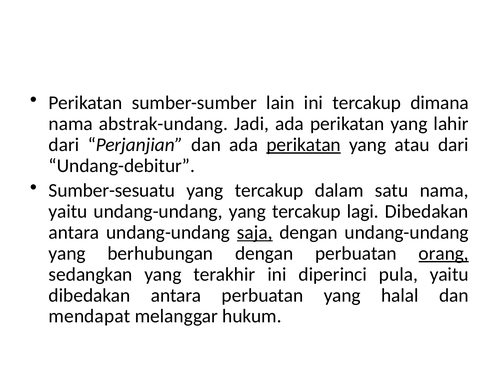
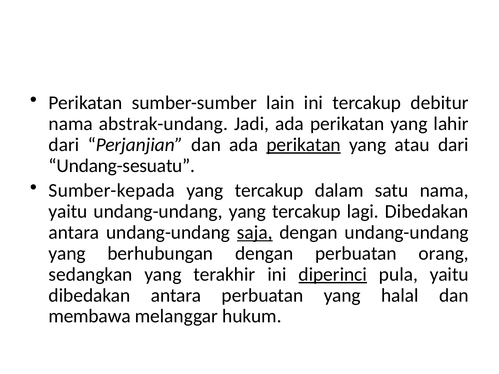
dimana: dimana -> debitur
Undang-debitur: Undang-debitur -> Undang-sesuatu
Sumber-sesuatu: Sumber-sesuatu -> Sumber-kepada
orang underline: present -> none
diperinci underline: none -> present
mendapat: mendapat -> membawa
